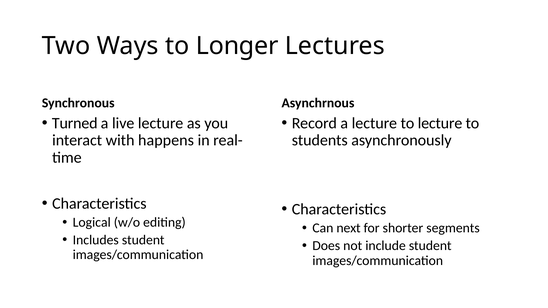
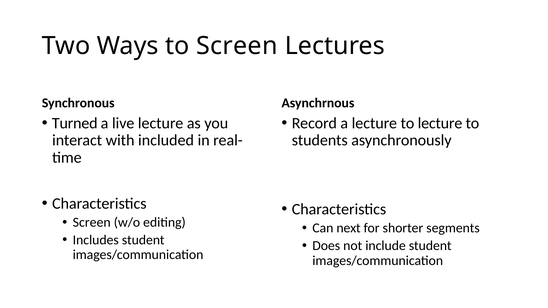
to Longer: Longer -> Screen
happens: happens -> included
Logical at (92, 223): Logical -> Screen
